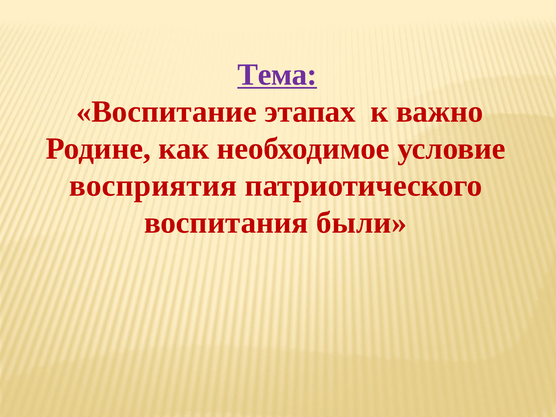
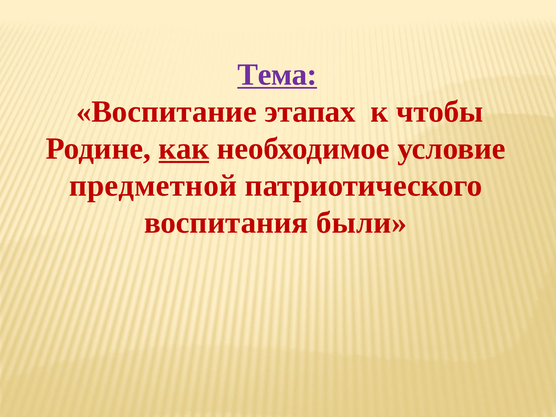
важно: важно -> чтобы
как underline: none -> present
восприятия: восприятия -> предметной
